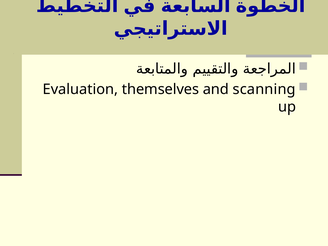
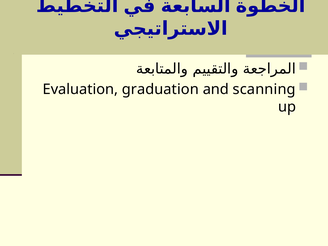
themselves: themselves -> graduation
